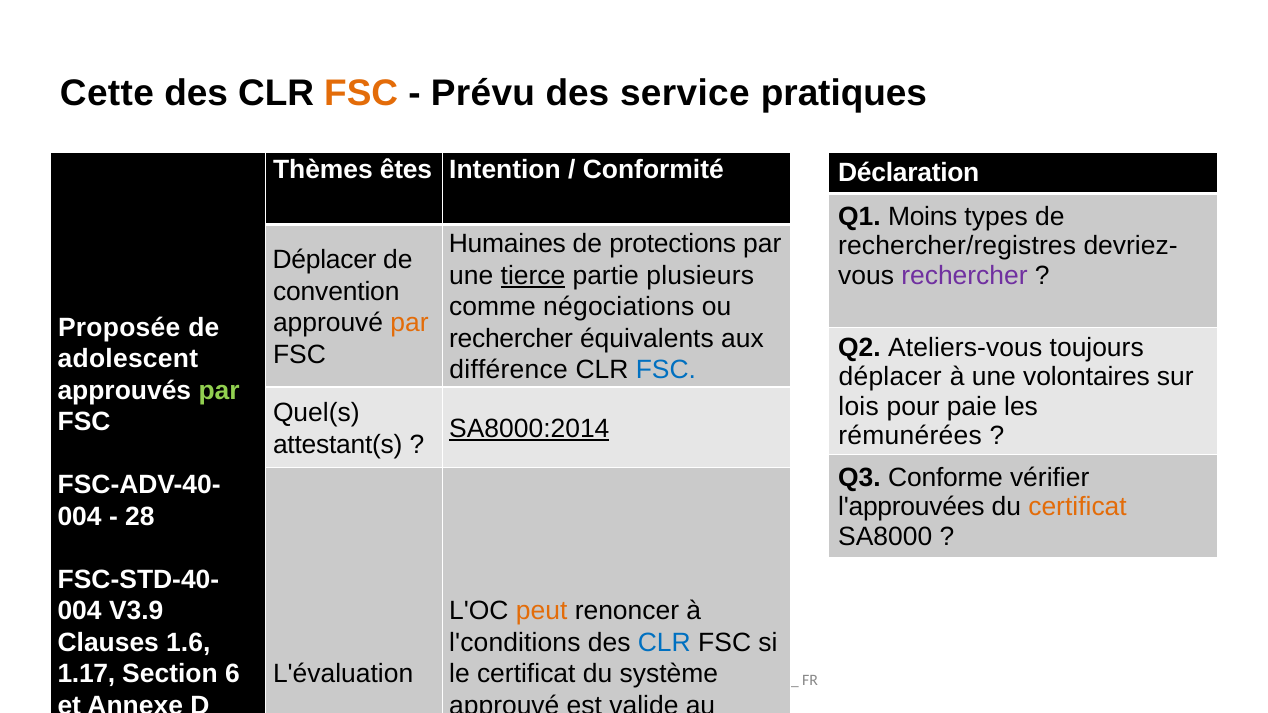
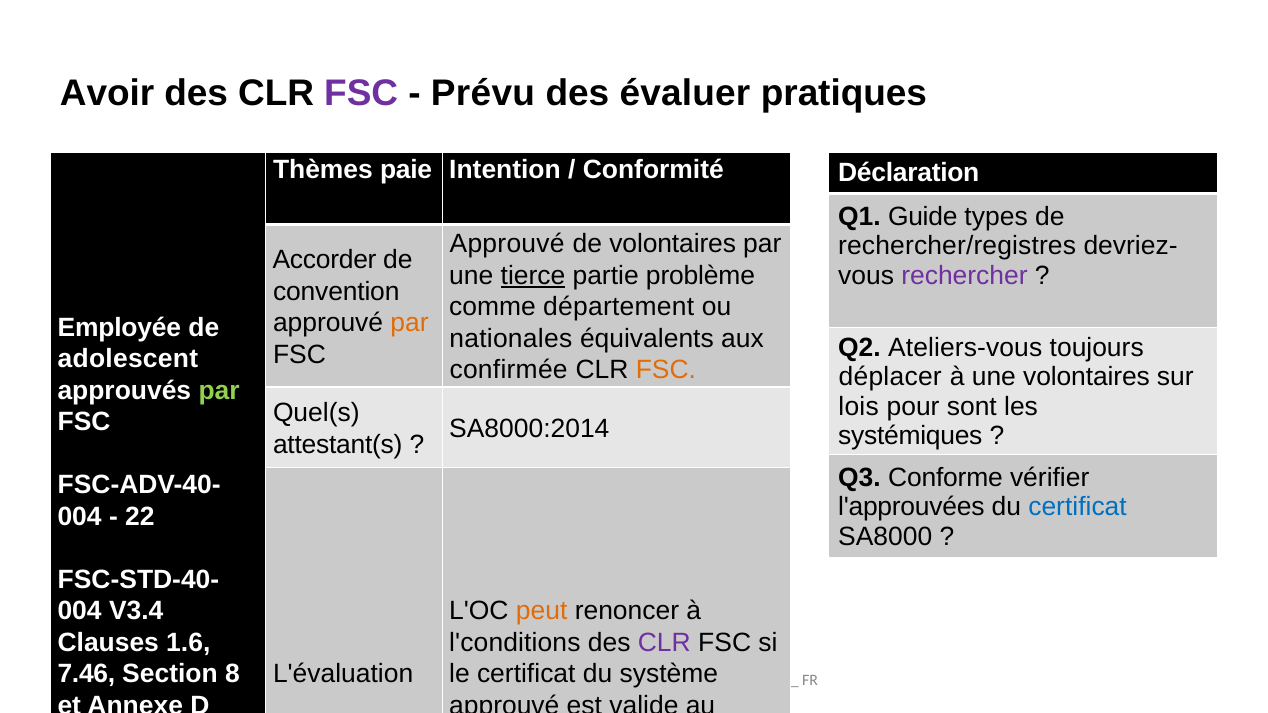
Cette: Cette -> Avoir
FSC at (361, 94) colour: orange -> purple
service: service -> évaluer
êtes: êtes -> paie
Moins: Moins -> Guide
Humaines at (507, 244): Humaines -> Approuvé
de protections: protections -> volontaires
Déplacer at (325, 260): Déplacer -> Accorder
plusieurs: plusieurs -> problème
négociations: négociations -> département
Proposée: Proposée -> Employée
rechercher at (511, 339): rechercher -> nationales
différence: différence -> confirmée
FSC at (666, 370) colour: blue -> orange
paie: paie -> sont
SA8000:2014 underline: present -> none
rémunérées: rémunérées -> systémiques
certificat at (1078, 507) colour: orange -> blue
28: 28 -> 22
V3.9: V3.9 -> V3.4
CLR at (664, 643) colour: blue -> purple
1.17: 1.17 -> 7.46
6: 6 -> 8
